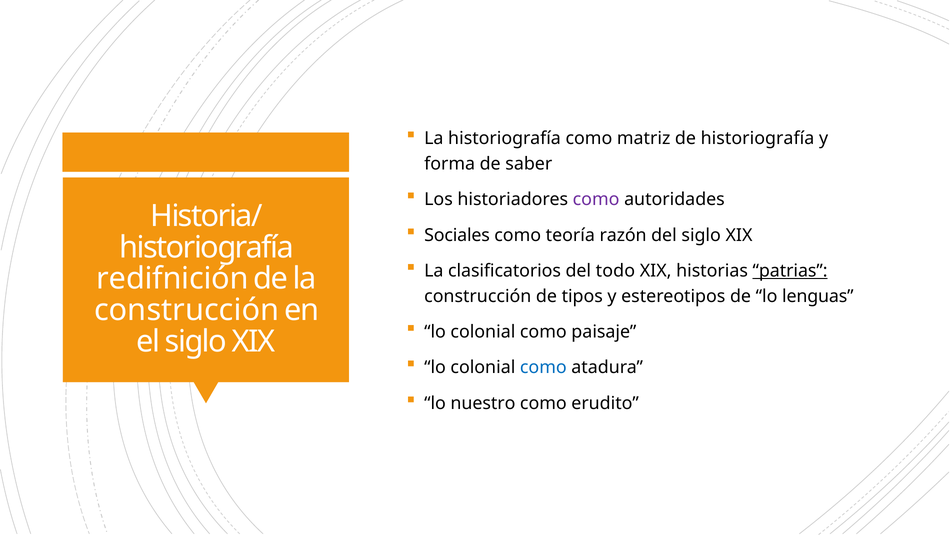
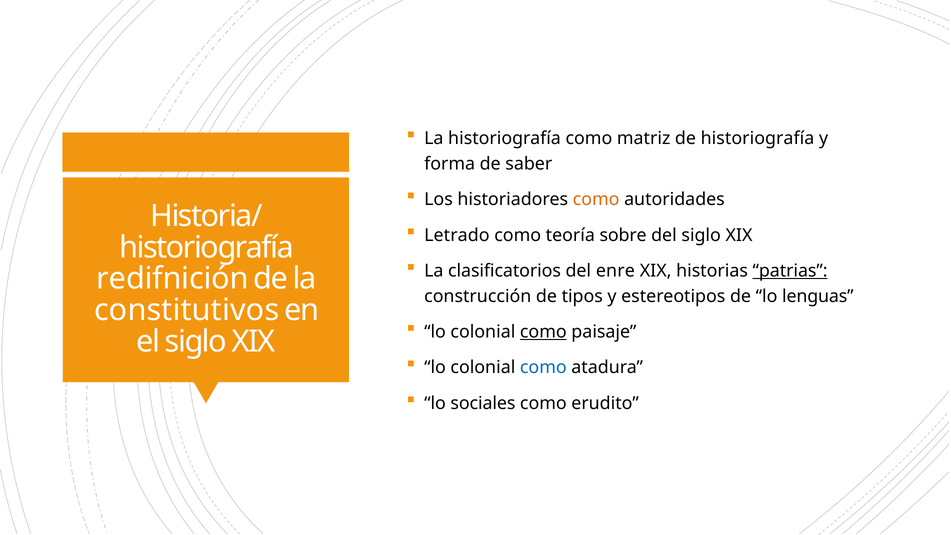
como at (596, 200) colour: purple -> orange
Sociales: Sociales -> Letrado
razón: razón -> sobre
todo: todo -> enre
construcción at (187, 310): construcción -> constitutivos
como at (543, 332) underline: none -> present
nuestro: nuestro -> sociales
